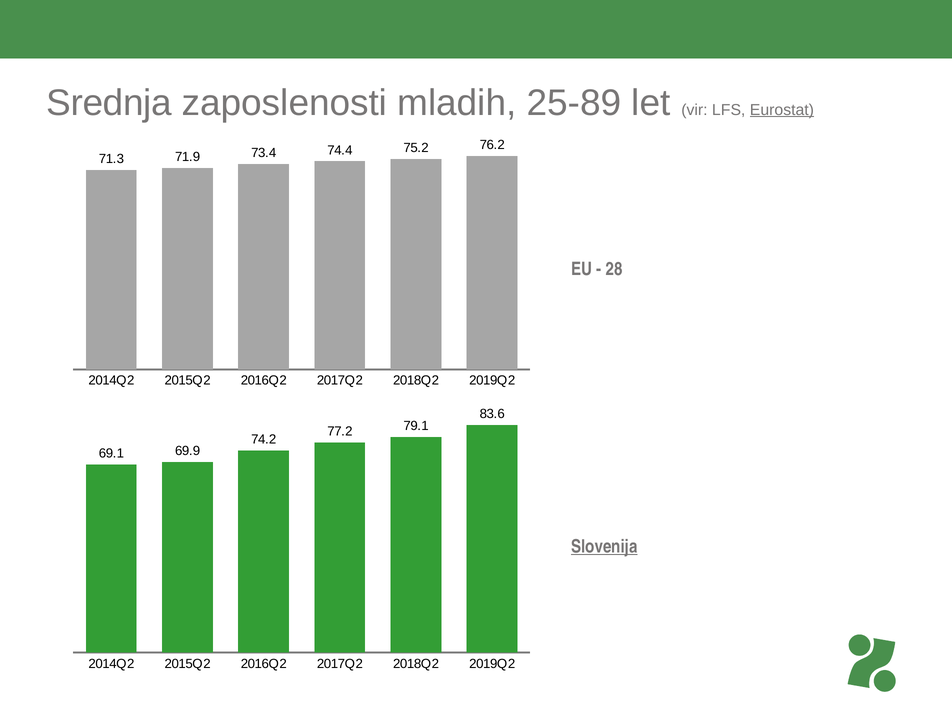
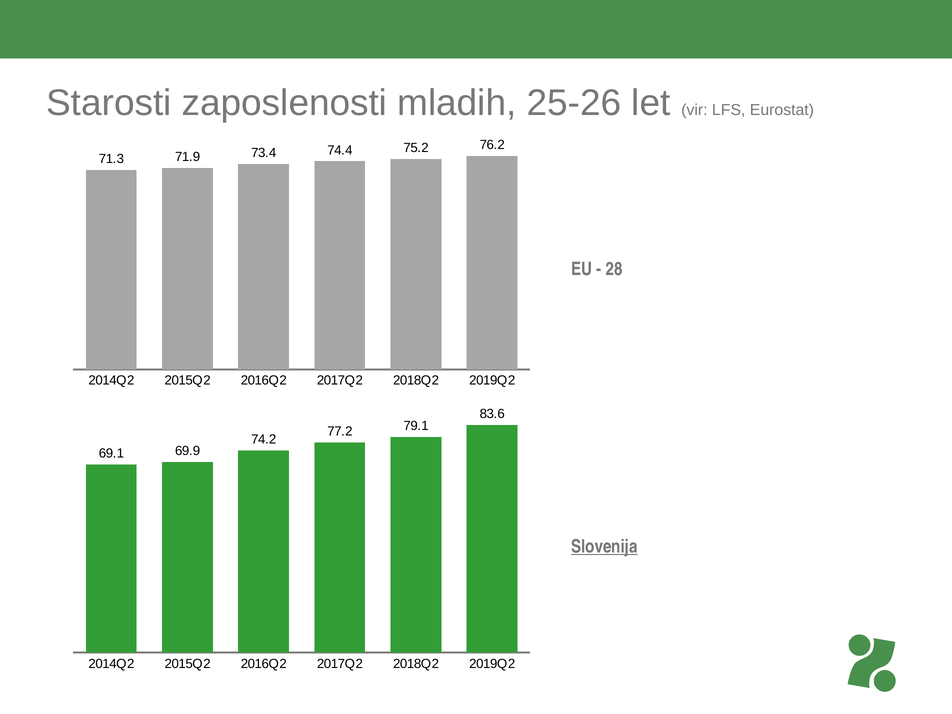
Srednja: Srednja -> Starosti
25-89: 25-89 -> 25-26
Eurostat underline: present -> none
